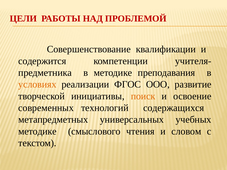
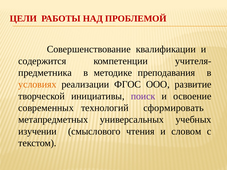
поиск colour: orange -> purple
содержащихся: содержащихся -> сформировать
методике at (37, 131): методике -> изучении
